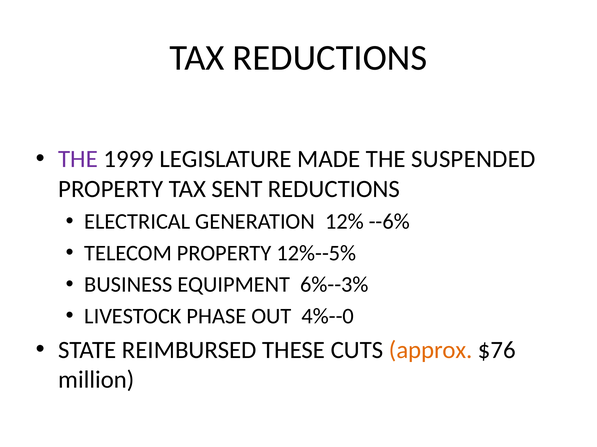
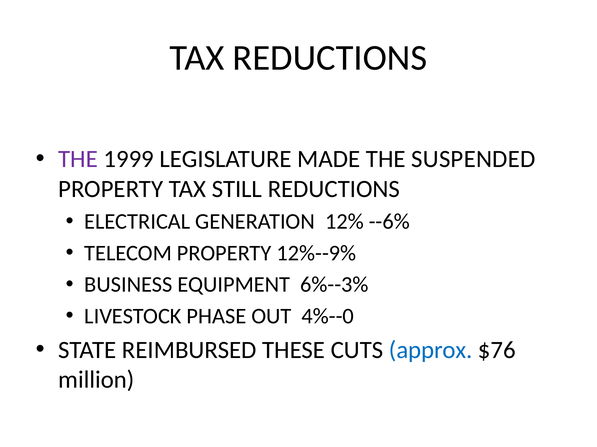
SENT: SENT -> STILL
12%--5%: 12%--5% -> 12%--9%
approx colour: orange -> blue
